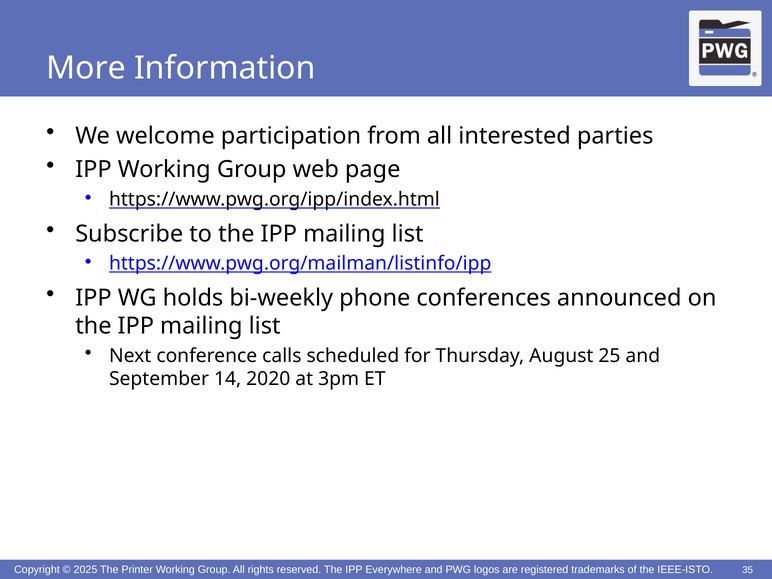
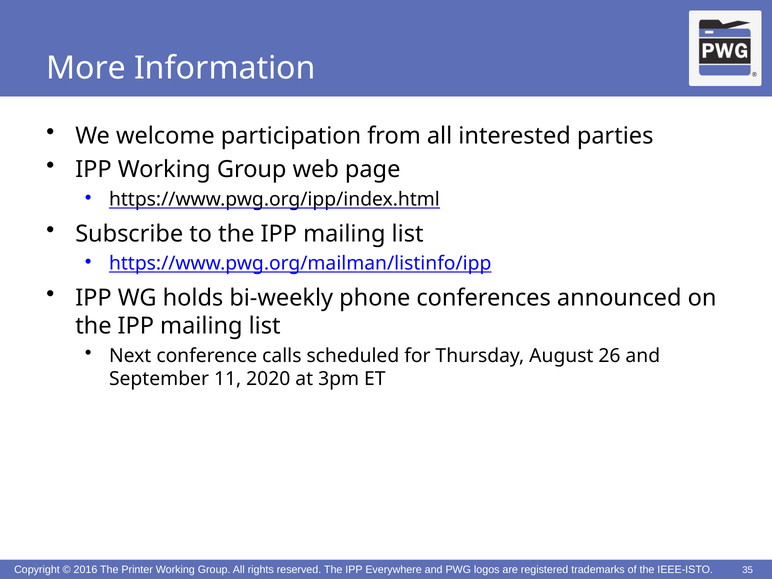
25: 25 -> 26
14: 14 -> 11
2025: 2025 -> 2016
